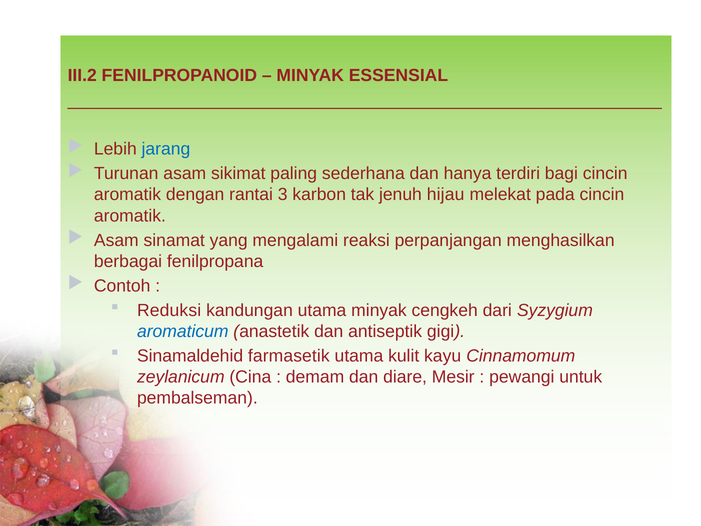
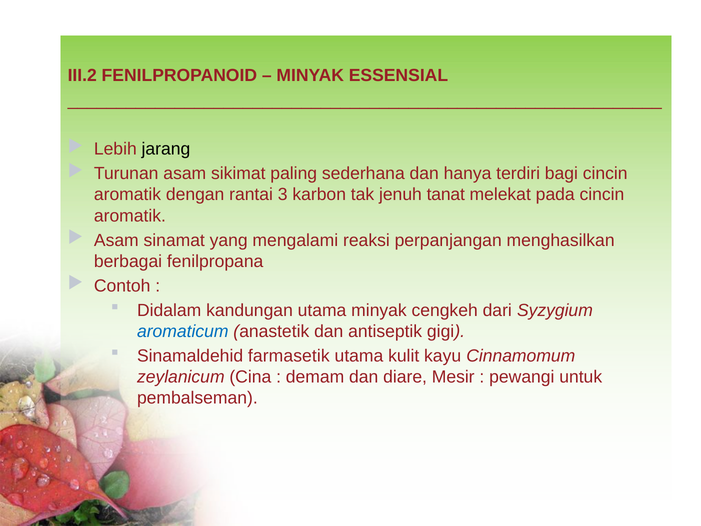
jarang colour: blue -> black
hijau: hijau -> tanat
Reduksi: Reduksi -> Didalam
